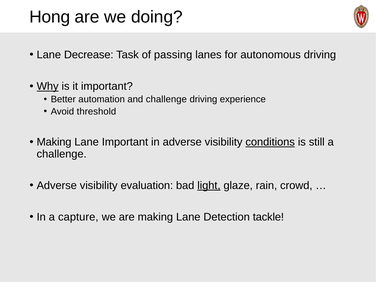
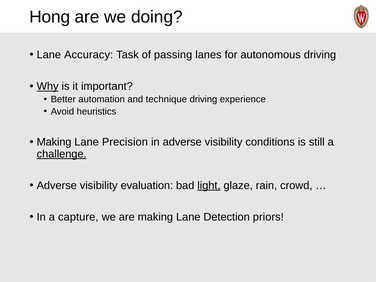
Decrease: Decrease -> Accuracy
and challenge: challenge -> technique
threshold: threshold -> heuristics
Lane Important: Important -> Precision
conditions underline: present -> none
challenge at (62, 154) underline: none -> present
tackle: tackle -> priors
